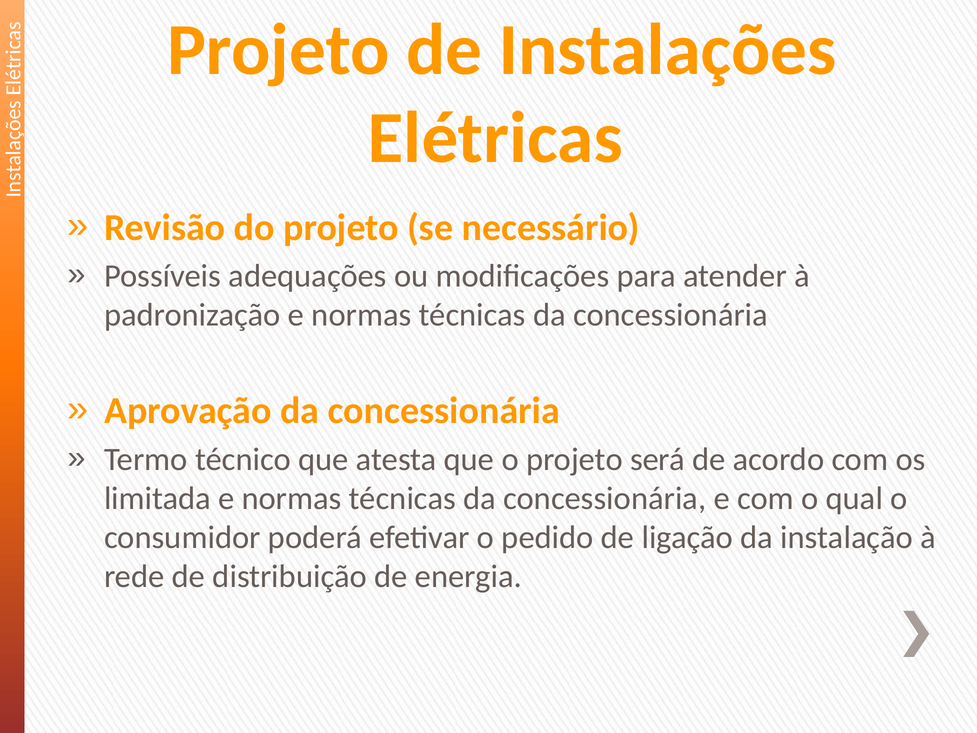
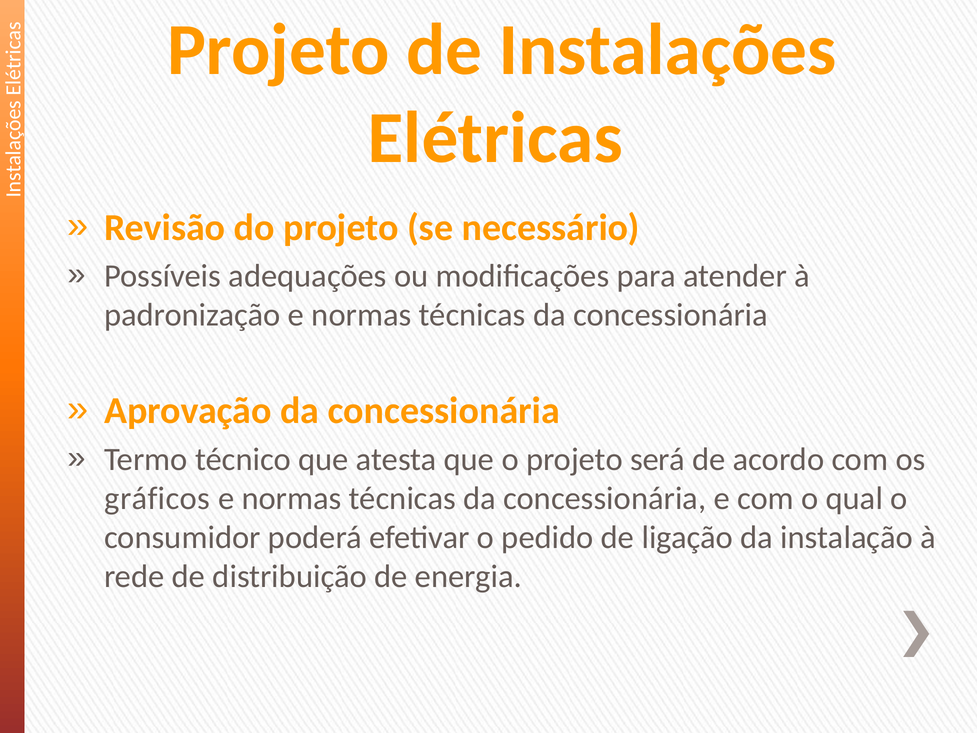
limitada: limitada -> gráficos
